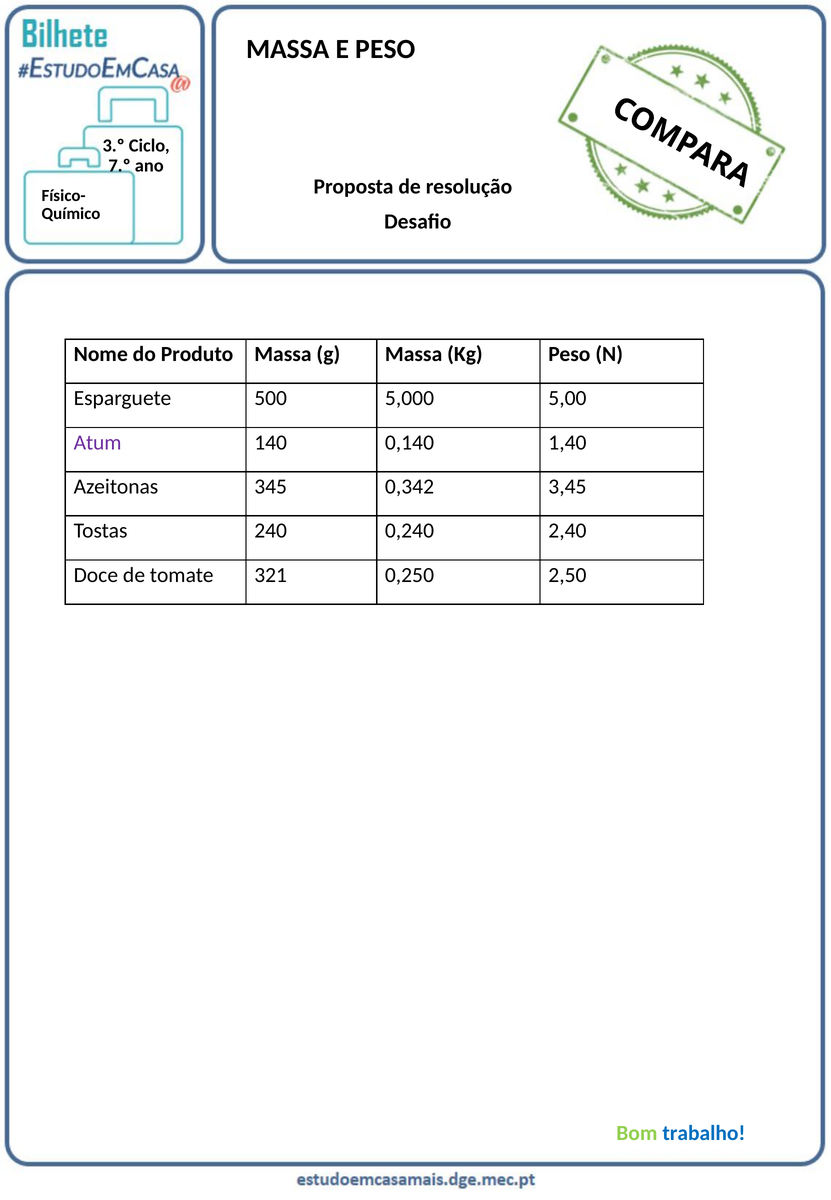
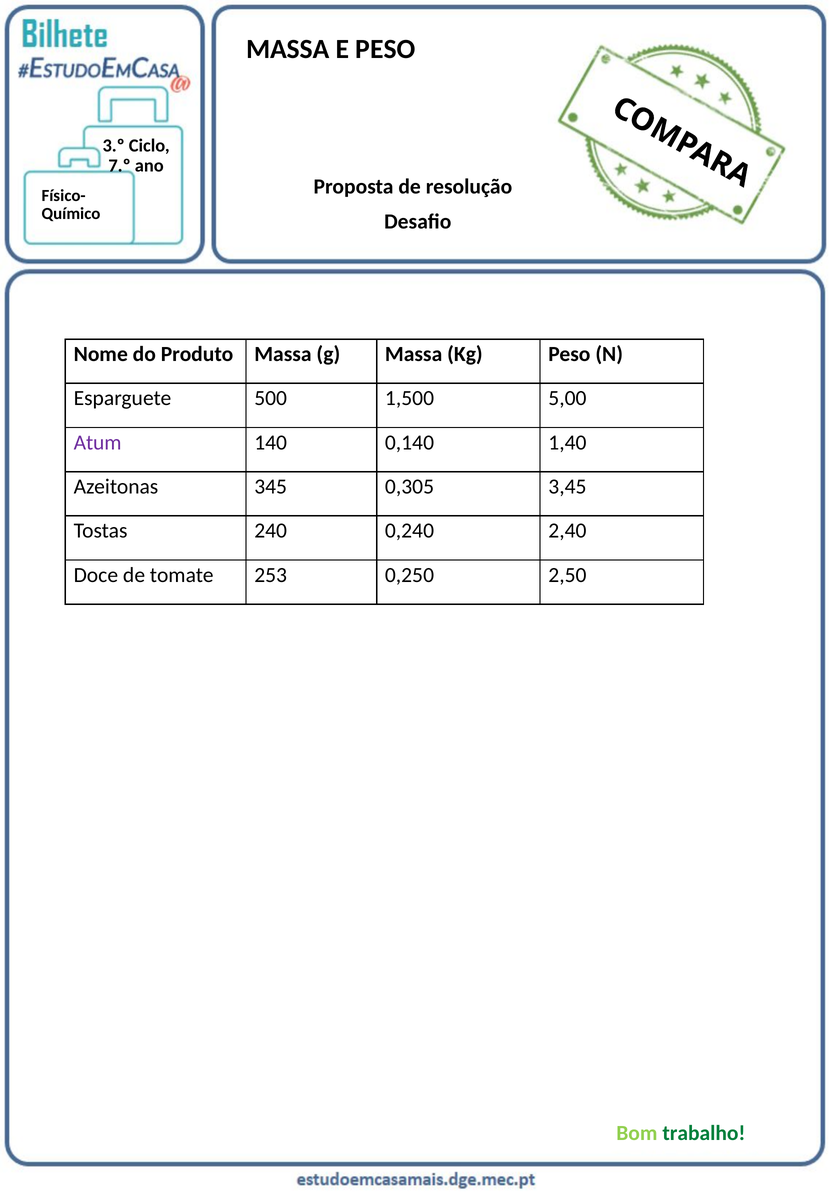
5,000: 5,000 -> 1,500
0,342: 0,342 -> 0,305
321: 321 -> 253
trabalho colour: blue -> green
